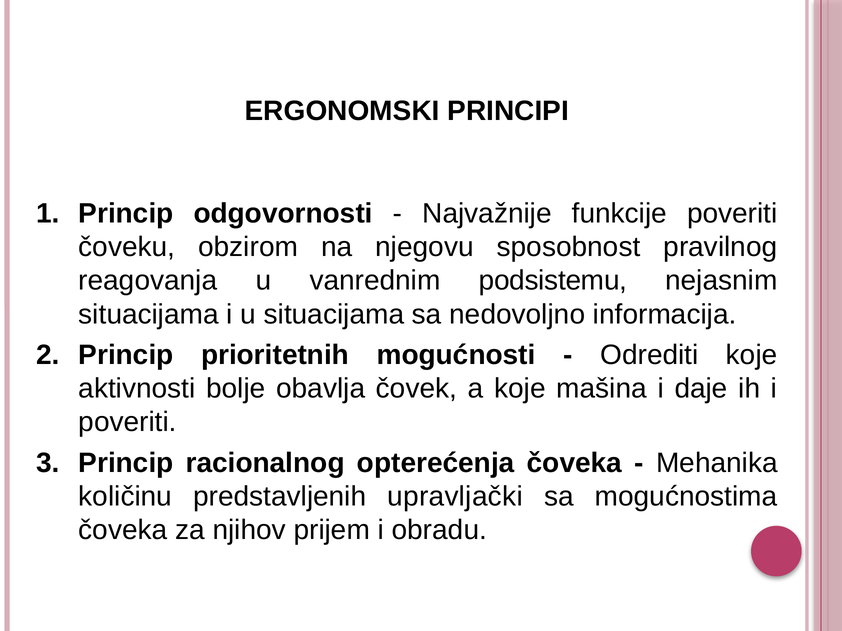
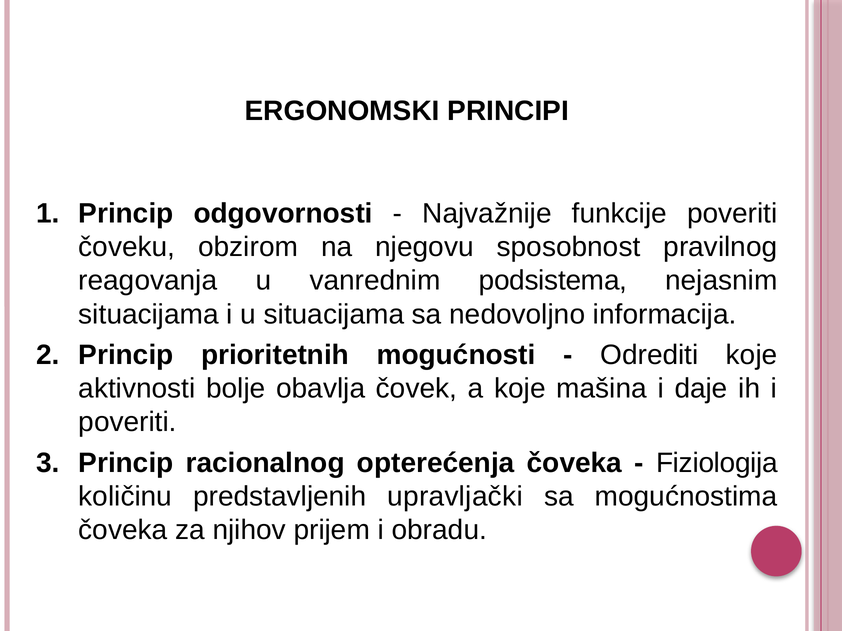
podsistemu: podsistemu -> podsistema
Mehanika: Mehanika -> Fiziologija
